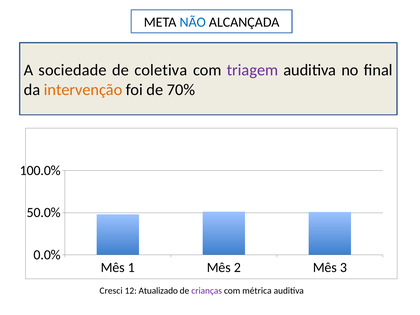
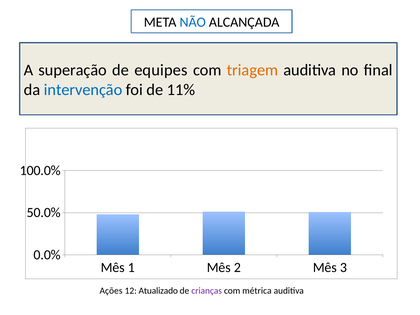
sociedade: sociedade -> superação
coletiva: coletiva -> equipes
triagem colour: purple -> orange
intervenção colour: orange -> blue
70%: 70% -> 11%
Cresci: Cresci -> Ações
